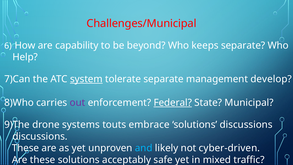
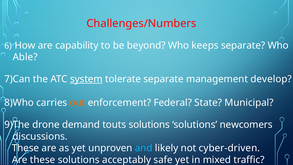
Challenges/Municipal: Challenges/Municipal -> Challenges/Numbers
Help: Help -> Able
out colour: purple -> orange
Federal underline: present -> none
systems: systems -> demand
touts embrace: embrace -> solutions
solutions discussions: discussions -> newcomers
